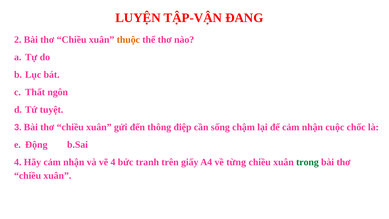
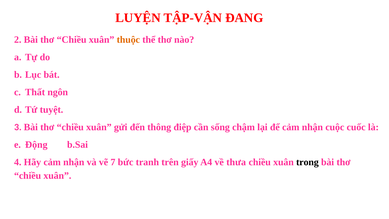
chốc: chốc -> cuốc
vẽ 4: 4 -> 7
từng: từng -> thưa
trong colour: green -> black
